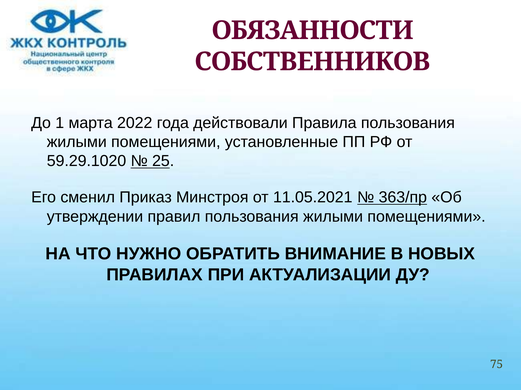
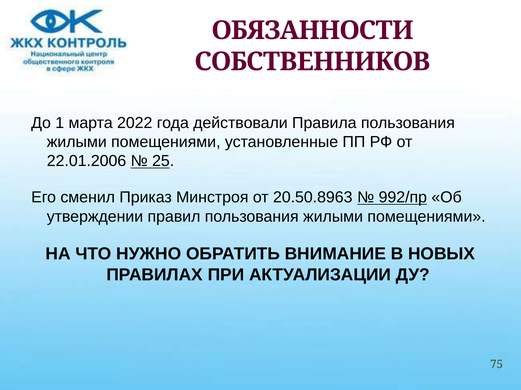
59.29.1020: 59.29.1020 -> 22.01.2006
11.05.2021: 11.05.2021 -> 20.50.8963
363/пр: 363/пр -> 992/пр
